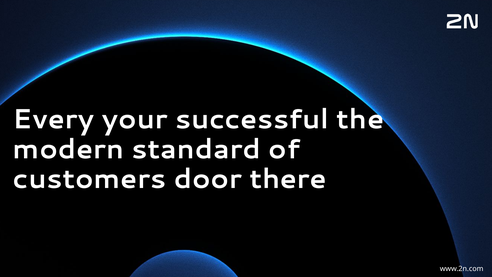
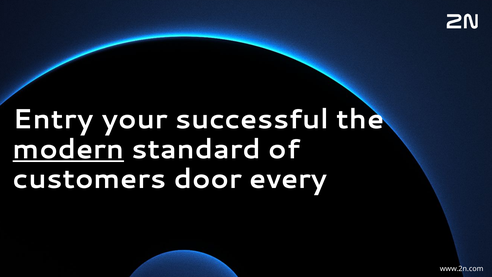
Every: Every -> Entry
modern underline: none -> present
there: there -> every
